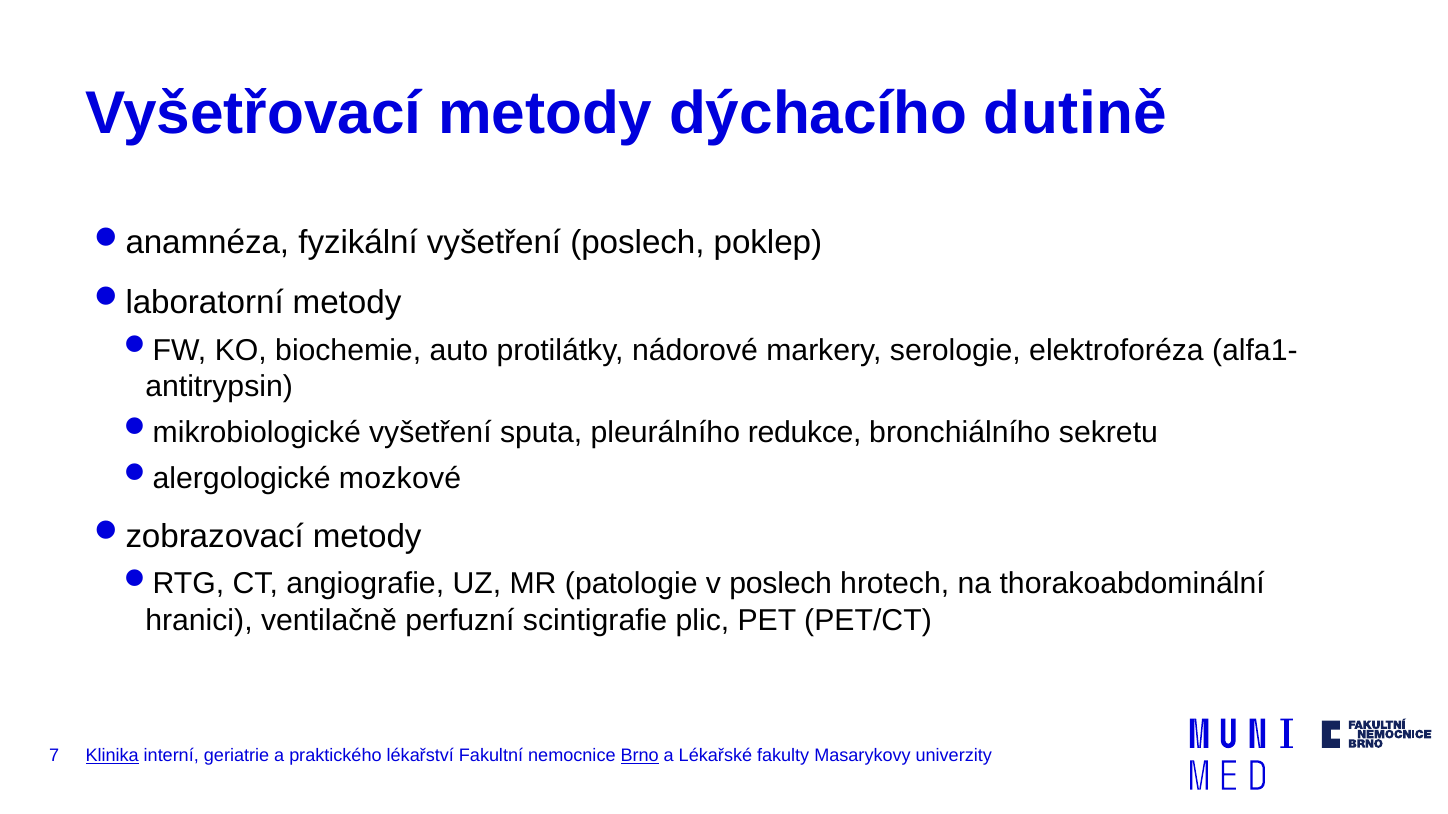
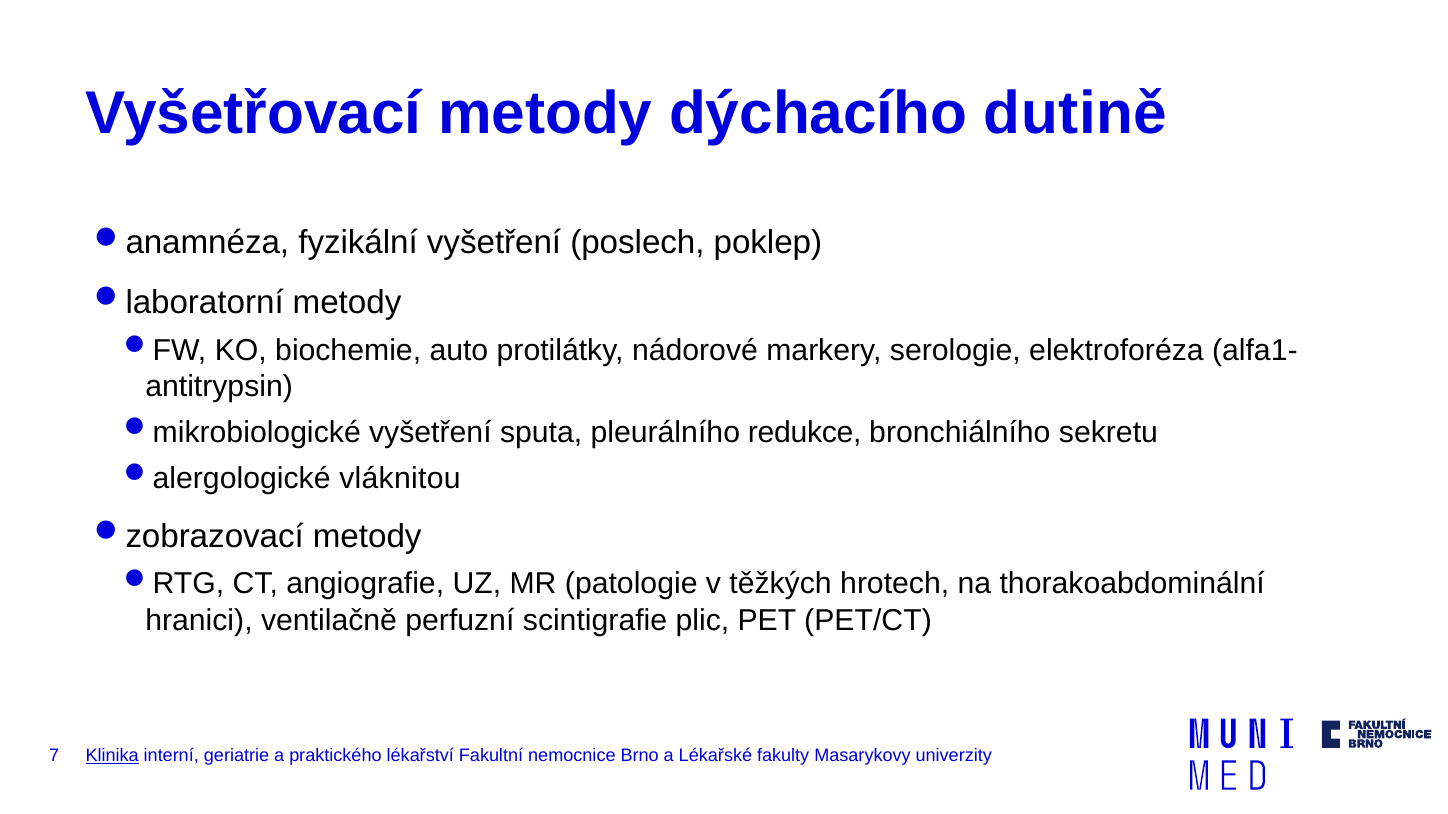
mozkové: mozkové -> vláknitou
v poslech: poslech -> těžkých
Brno underline: present -> none
